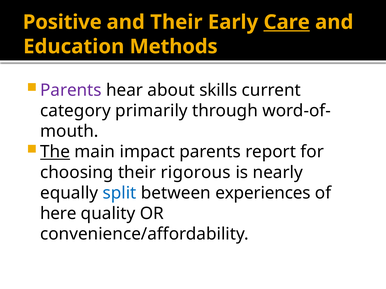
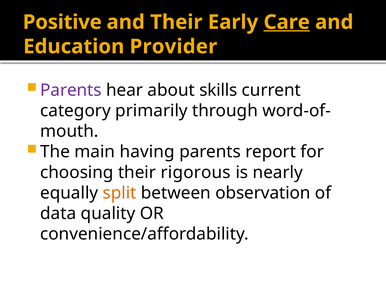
Methods: Methods -> Provider
The underline: present -> none
impact: impact -> having
split colour: blue -> orange
experiences: experiences -> observation
here: here -> data
